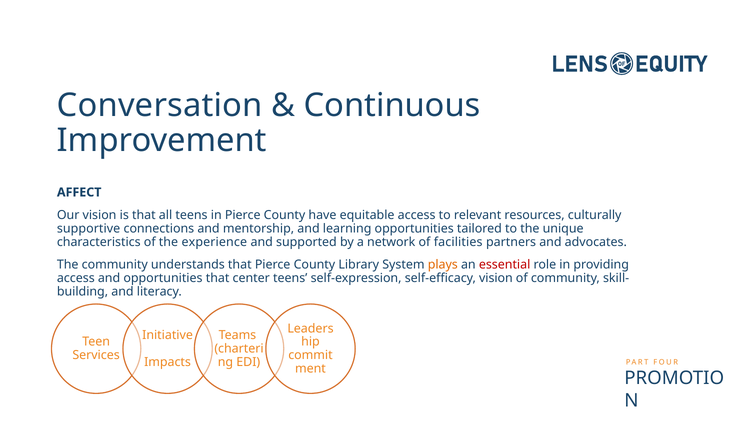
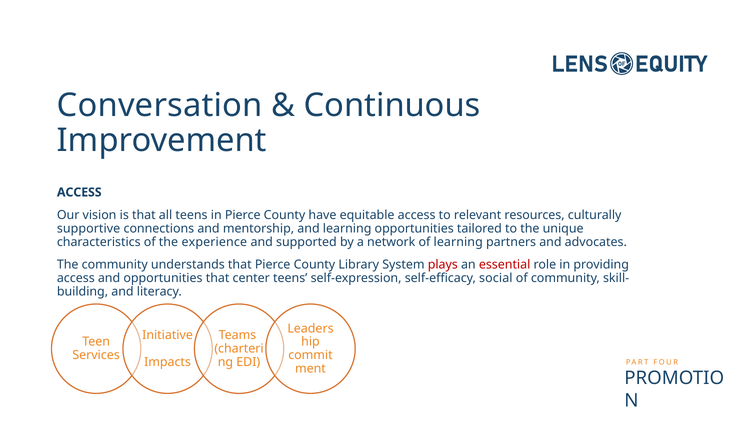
AFFECT at (79, 192): AFFECT -> ACCESS
of facilities: facilities -> learning
plays colour: orange -> red
self-efficacy vision: vision -> social
